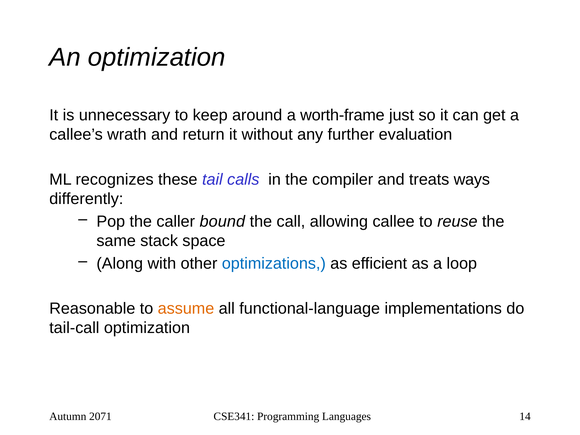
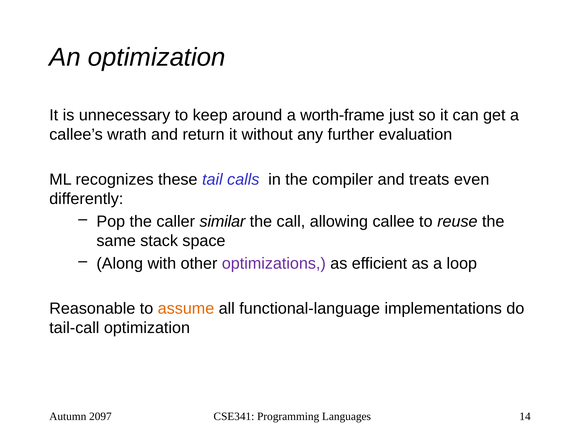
ways: ways -> even
bound: bound -> similar
optimizations colour: blue -> purple
2071: 2071 -> 2097
